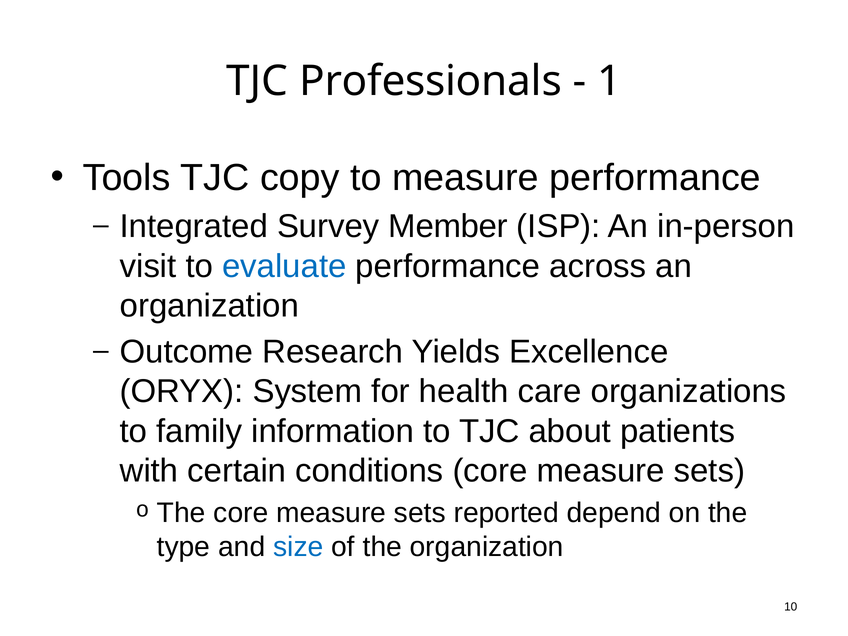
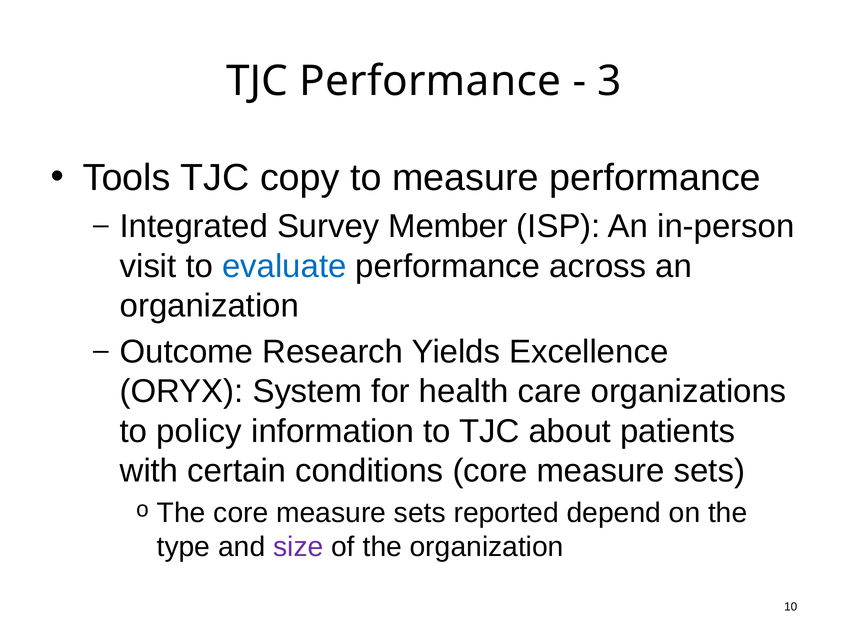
TJC Professionals: Professionals -> Performance
1: 1 -> 3
family: family -> policy
size colour: blue -> purple
